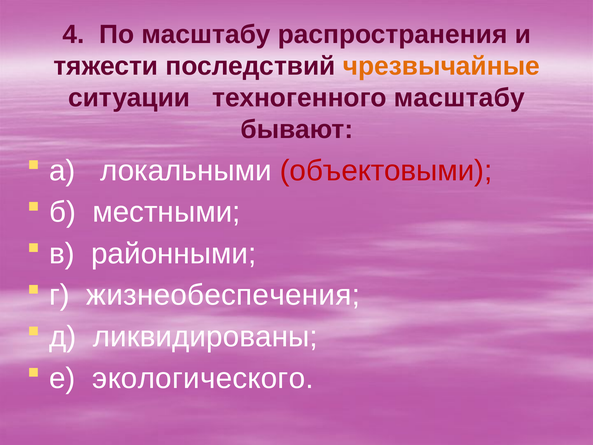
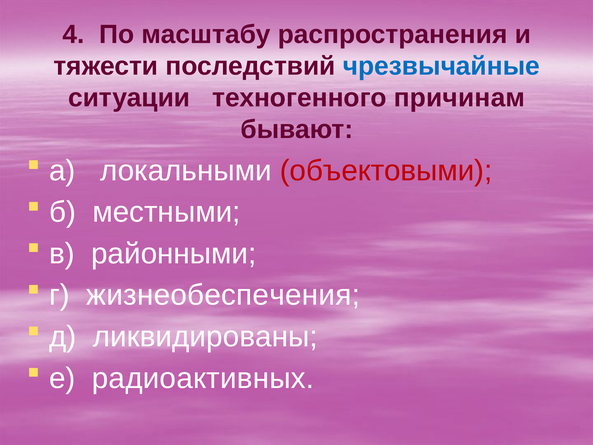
чрезвычайные colour: orange -> blue
техногенного масштабу: масштабу -> причинам
экологического: экологического -> радиоактивных
